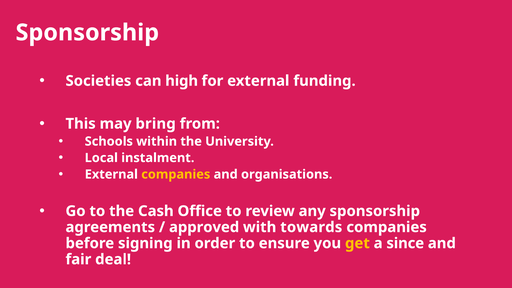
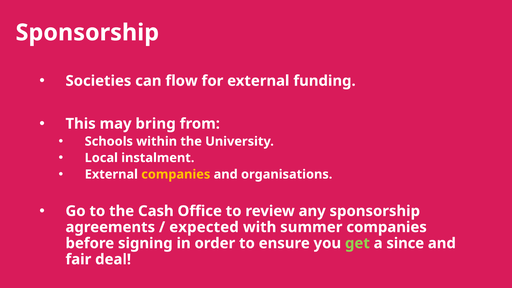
high: high -> flow
approved: approved -> expected
towards: towards -> summer
get colour: yellow -> light green
